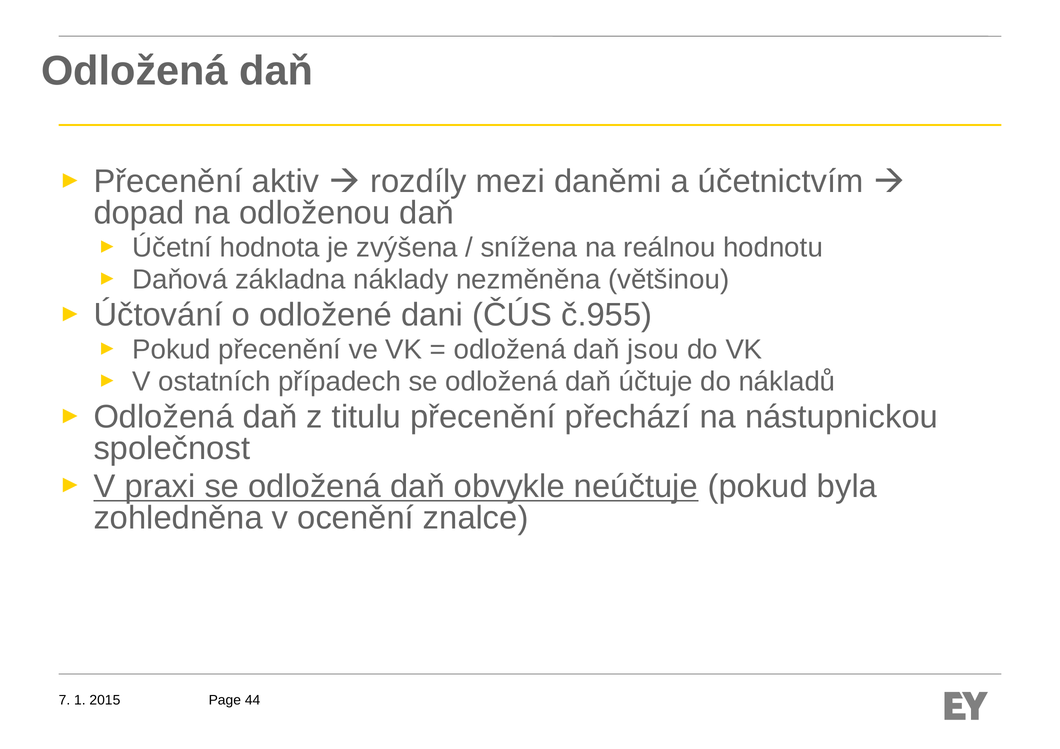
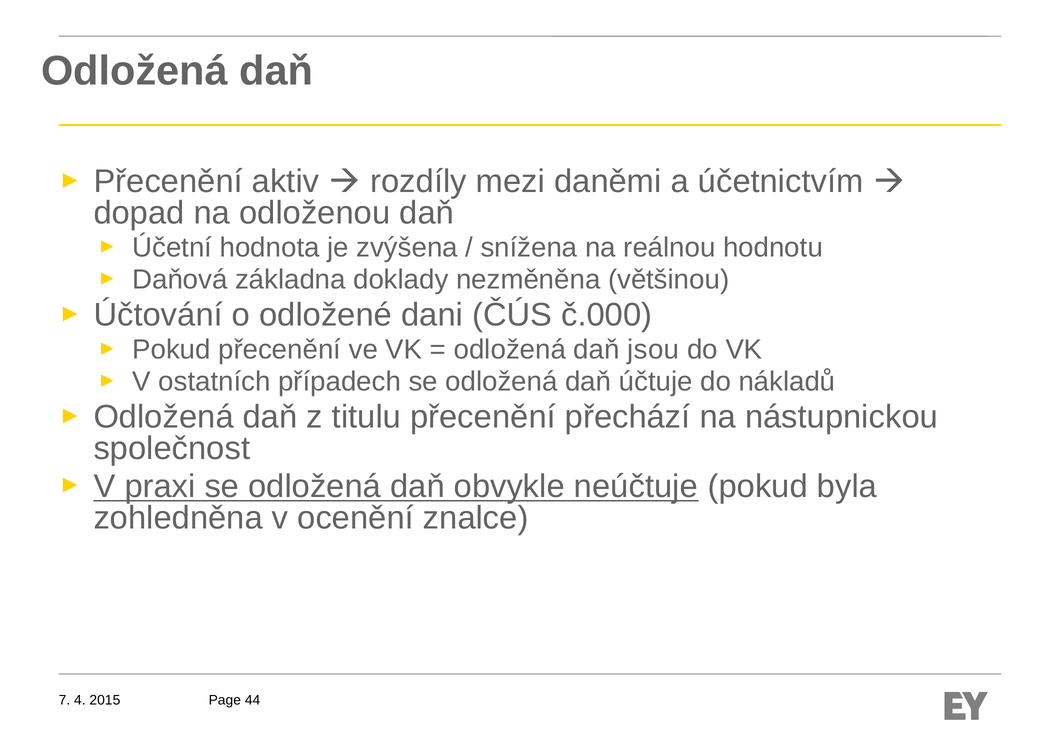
náklady: náklady -> doklady
č.955: č.955 -> č.000
1: 1 -> 4
